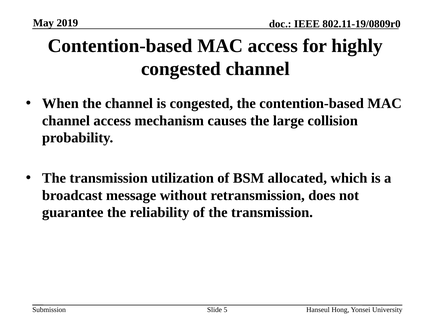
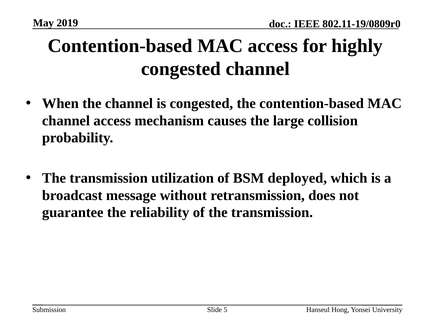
allocated: allocated -> deployed
